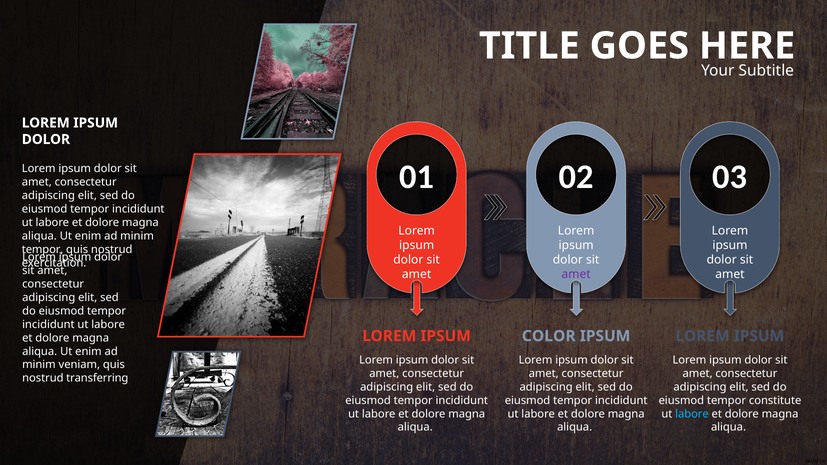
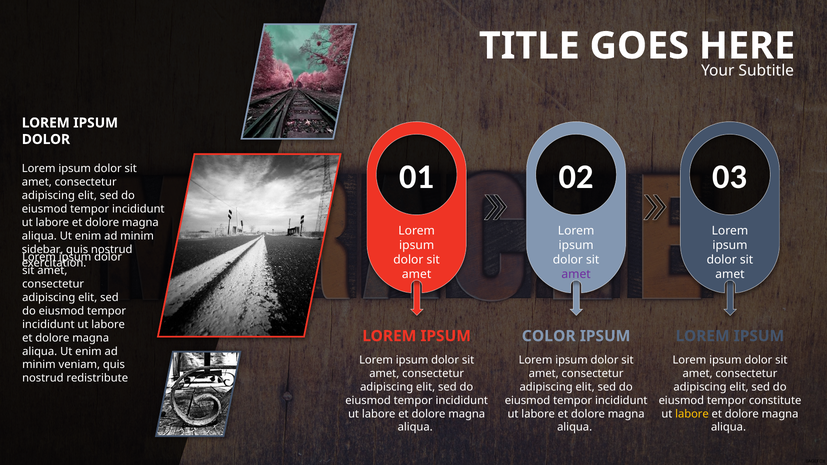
tempor at (43, 249): tempor -> sidebar
transferring: transferring -> redistribute
labore at (692, 414) colour: light blue -> yellow
